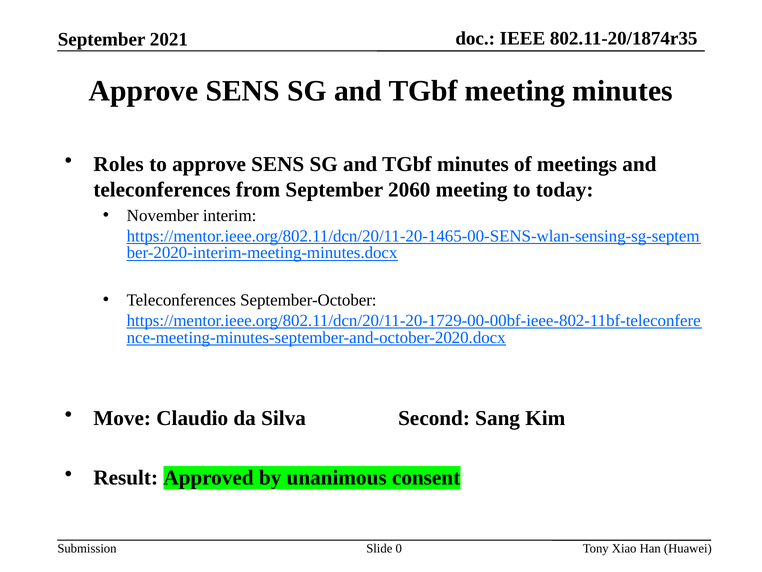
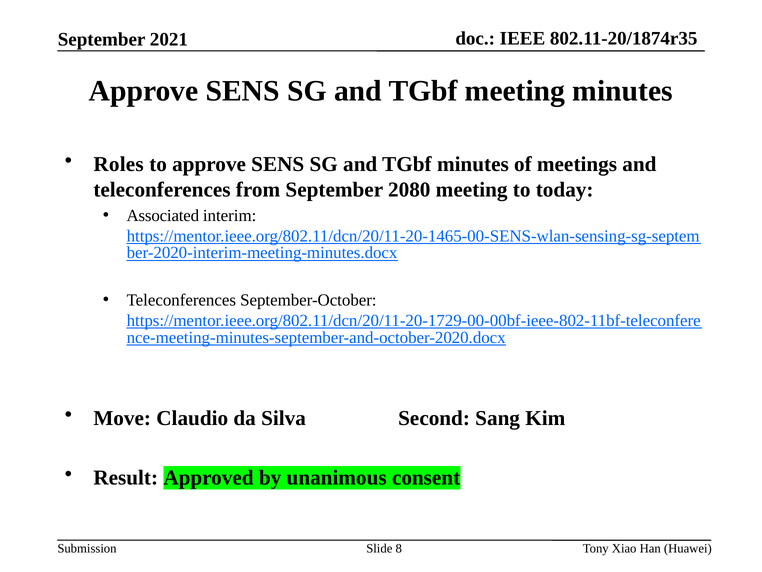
2060: 2060 -> 2080
November: November -> Associated
0: 0 -> 8
